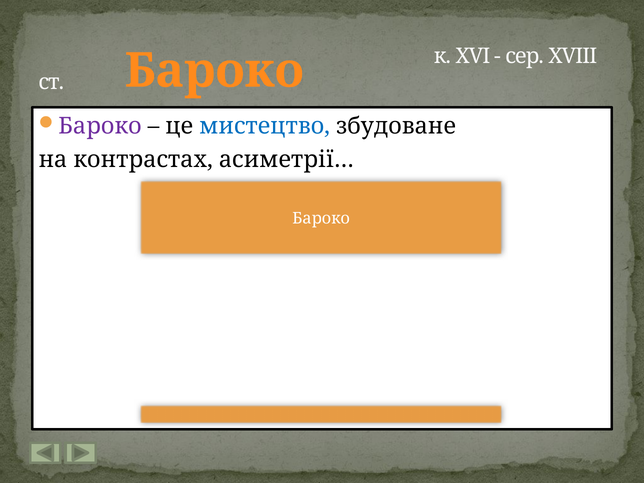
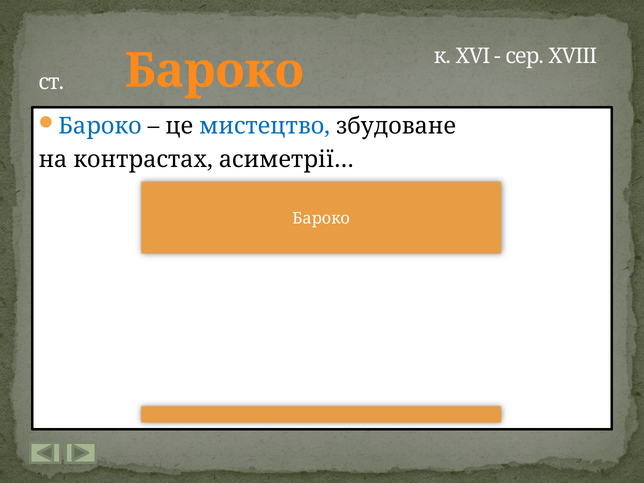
Бароко at (100, 126) colour: purple -> blue
